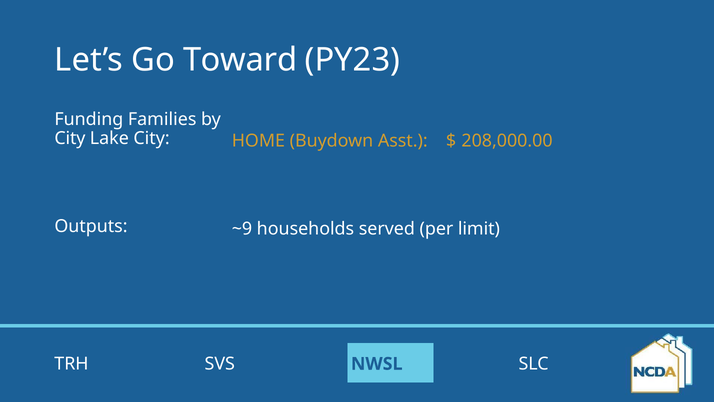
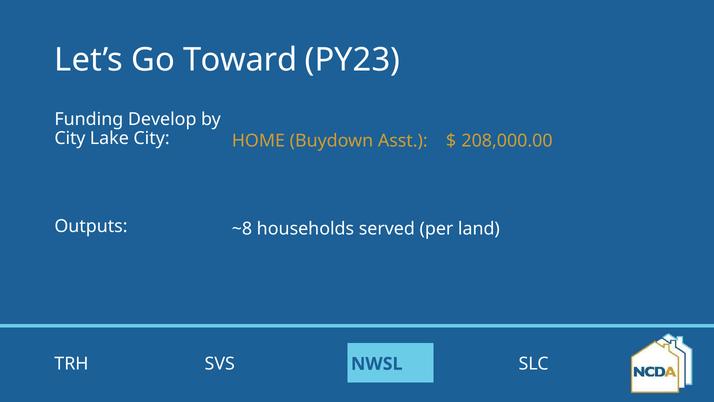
Families: Families -> Develop
~9: ~9 -> ~8
limit: limit -> land
